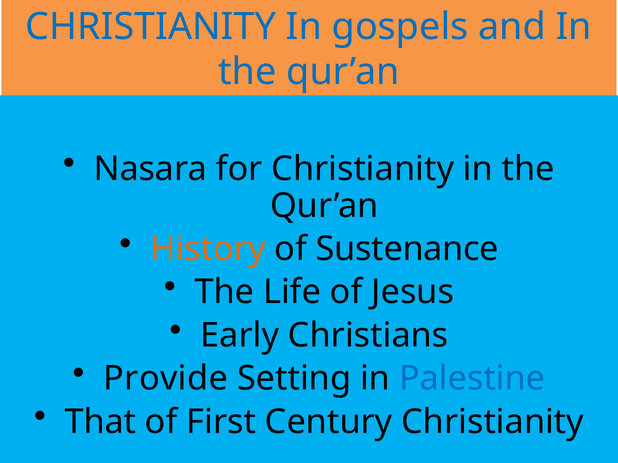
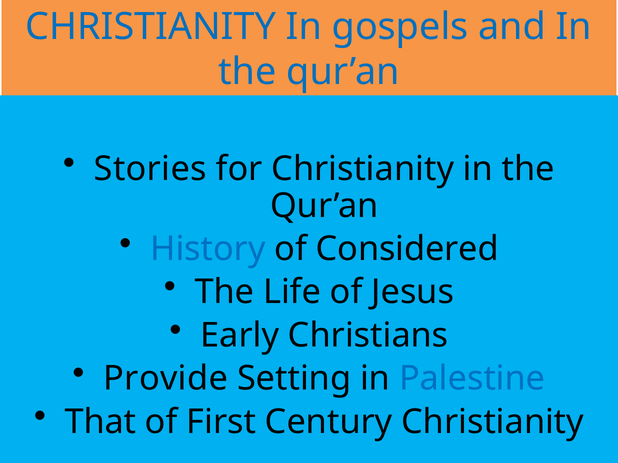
Nasara: Nasara -> Stories
History colour: orange -> blue
Sustenance: Sustenance -> Considered
